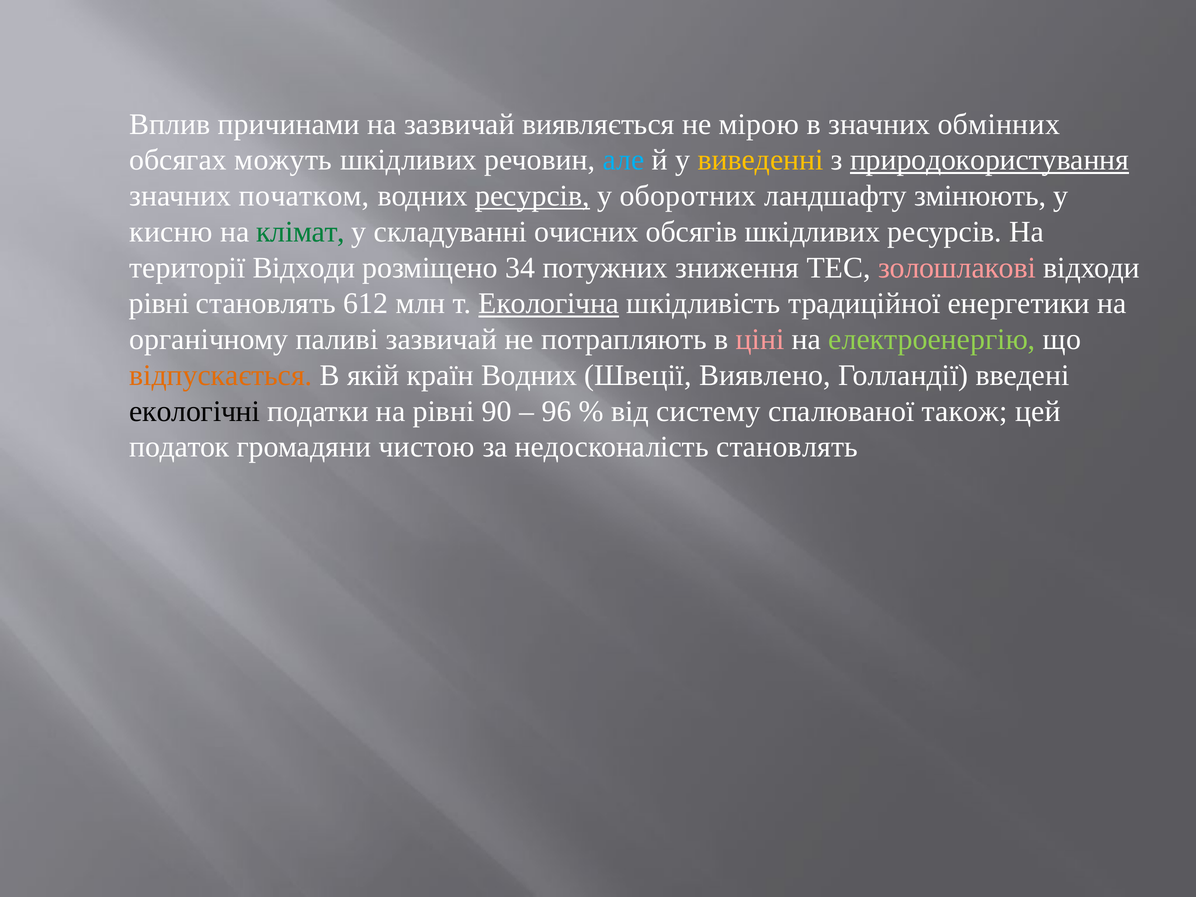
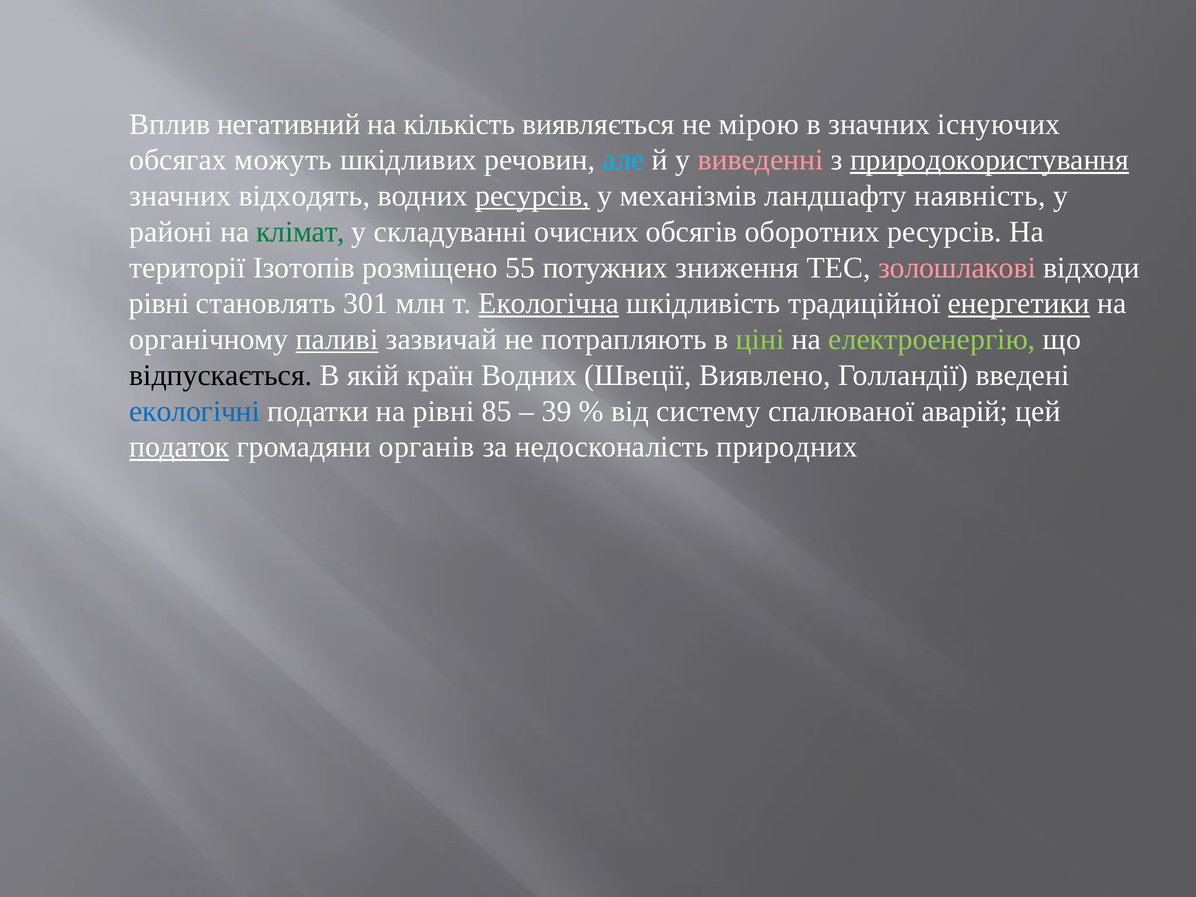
причинами: причинами -> негативний
на зазвичай: зазвичай -> кількість
обмінних: обмінних -> існуючих
виведенні colour: yellow -> pink
початком: початком -> відходять
оборотних: оборотних -> механізмів
змінюють: змінюють -> наявність
кисню: кисню -> районі
обсягів шкідливих: шкідливих -> оборотних
території Відходи: Відходи -> Ізотопів
34: 34 -> 55
612: 612 -> 301
енергетики underline: none -> present
паливі underline: none -> present
ціні colour: pink -> light green
відпускається colour: orange -> black
екологічні colour: black -> blue
90: 90 -> 85
96: 96 -> 39
також: також -> аварій
податок underline: none -> present
чистою: чистою -> органів
недосконалість становлять: становлять -> природних
